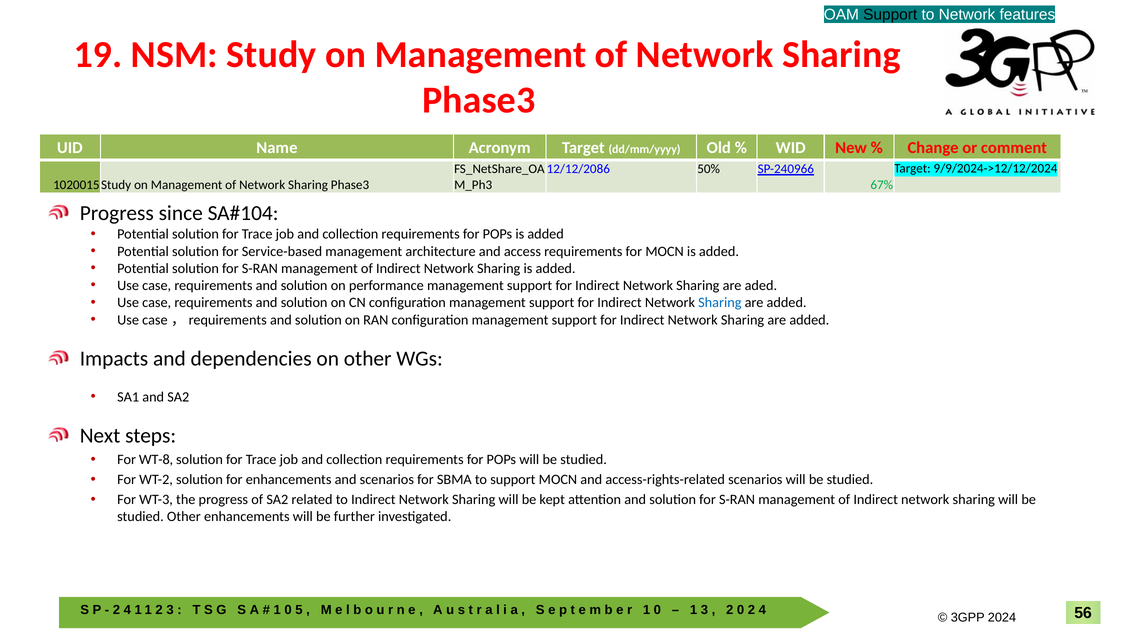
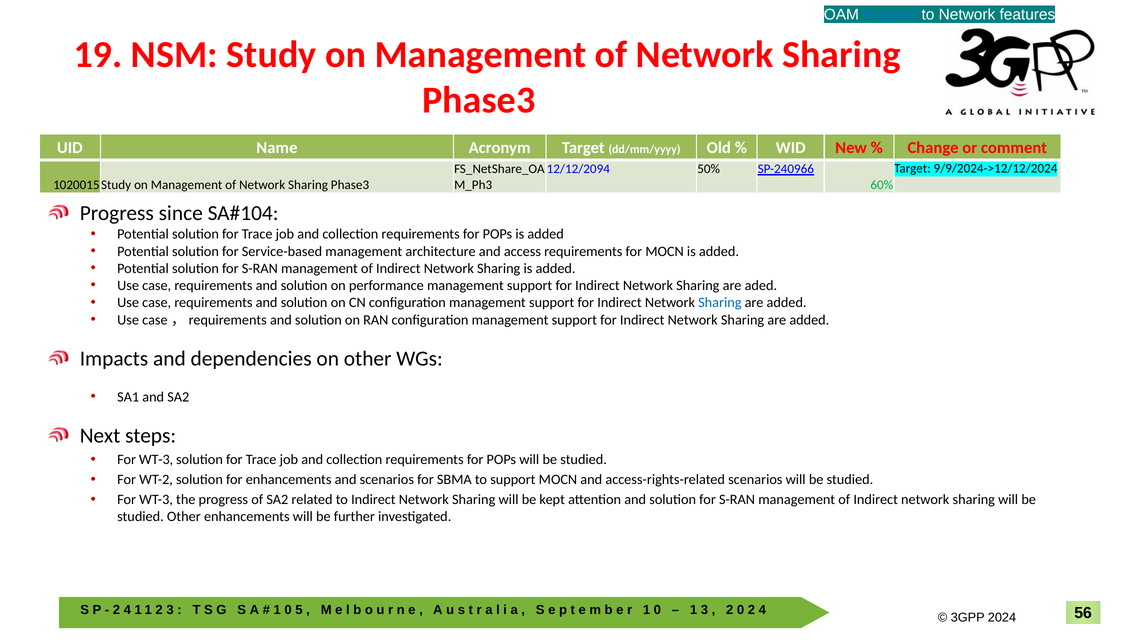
Support at (890, 15) colour: black -> blue
12/12/2086: 12/12/2086 -> 12/12/2094
67%: 67% -> 60%
WT-8 at (156, 460): WT-8 -> WT-3
